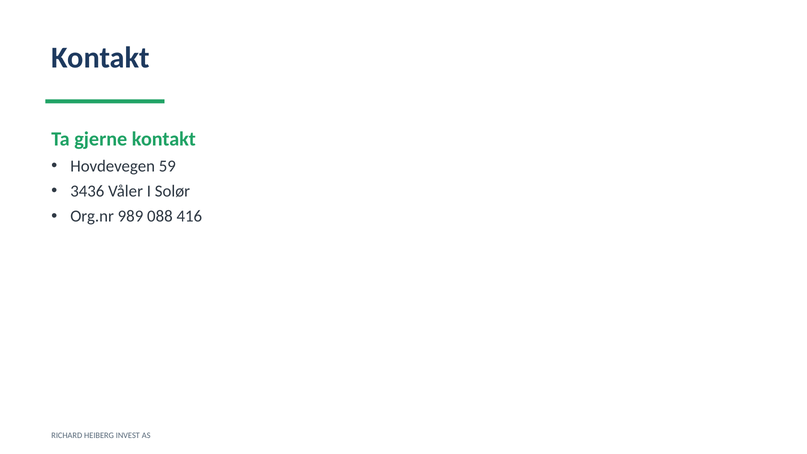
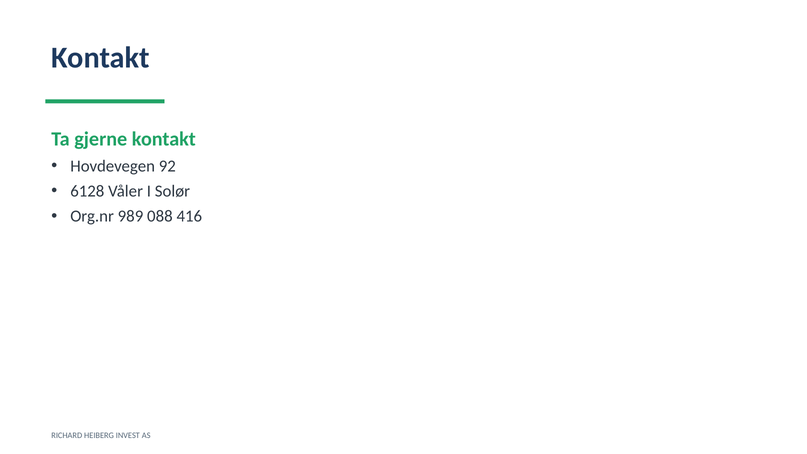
59: 59 -> 92
3436: 3436 -> 6128
